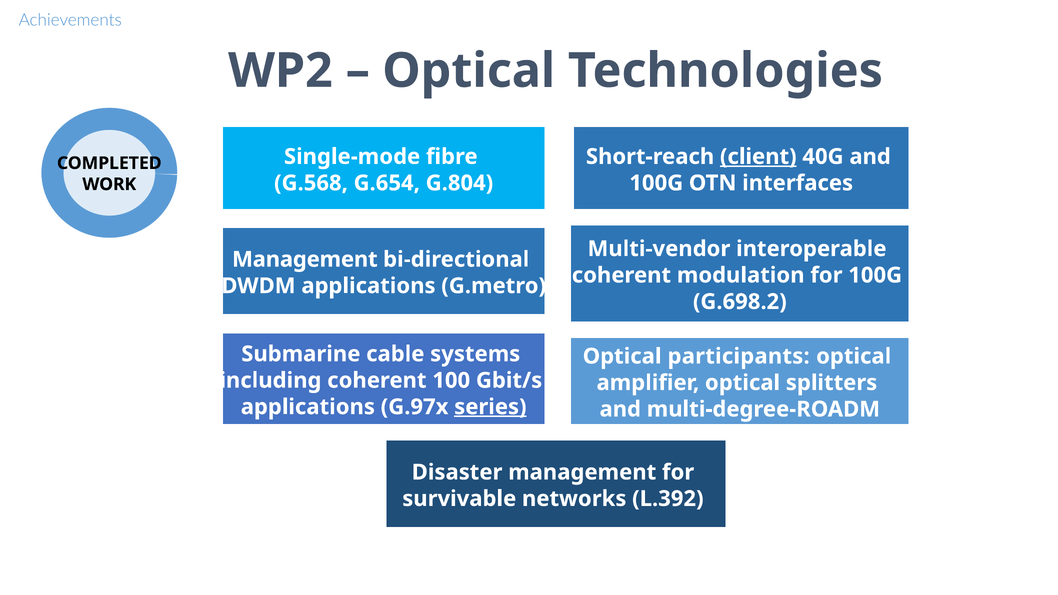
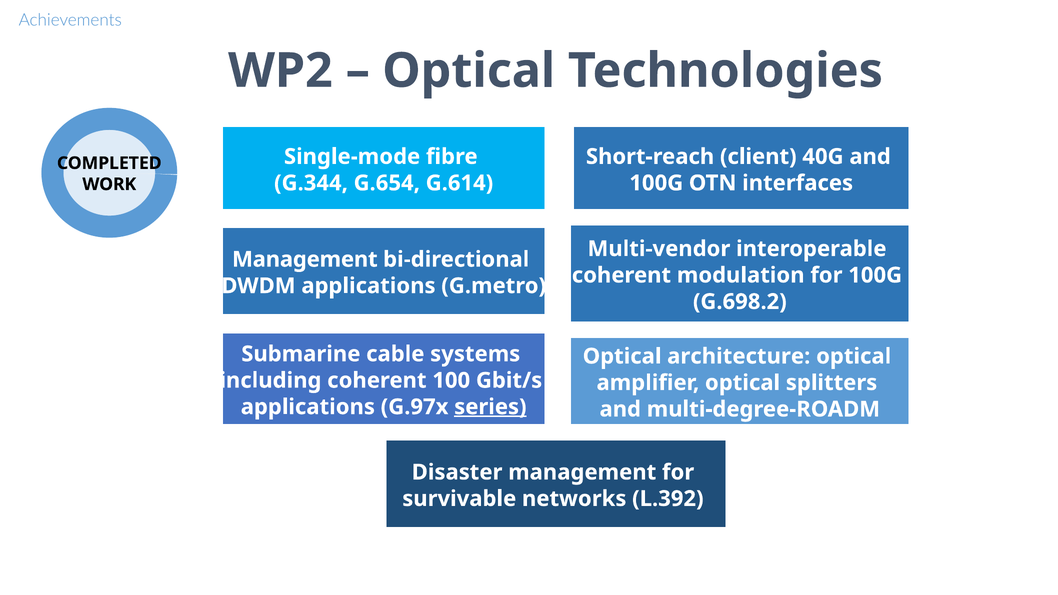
client underline: present -> none
G.568: G.568 -> G.344
G.804: G.804 -> G.614
participants: participants -> architecture
